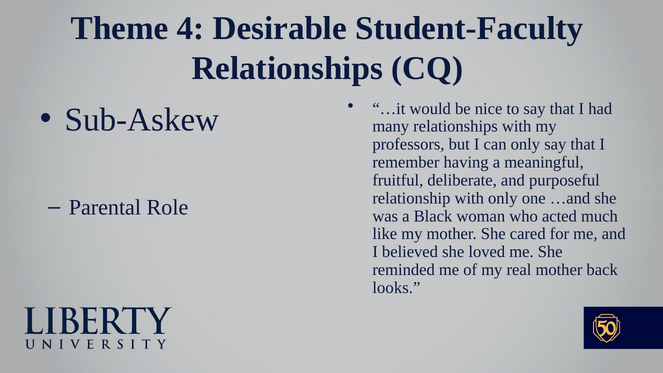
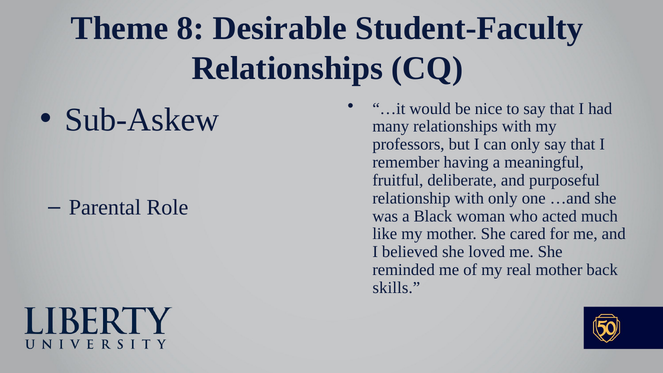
4: 4 -> 8
looks: looks -> skills
